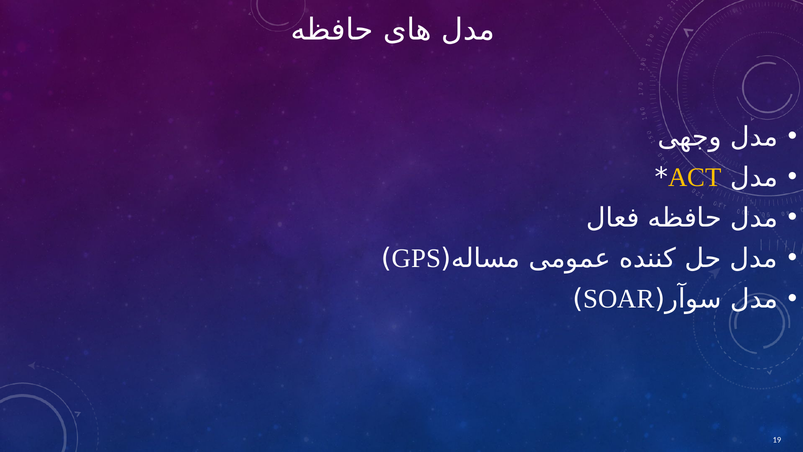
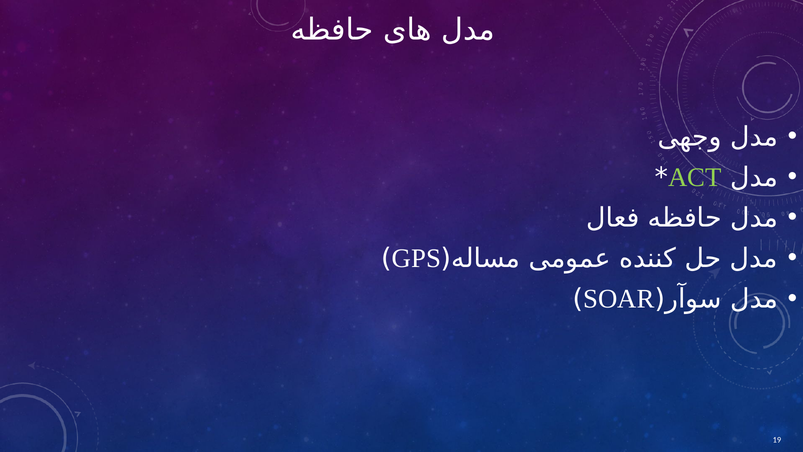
ACT colour: yellow -> light green
